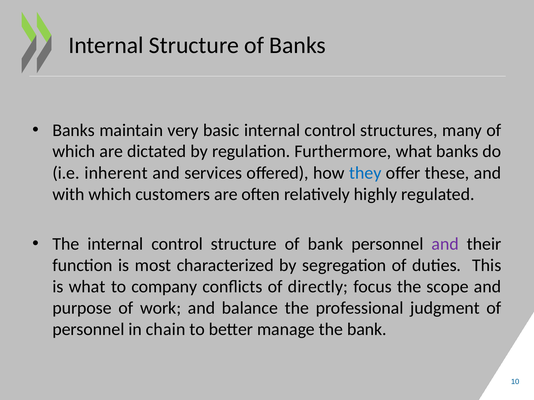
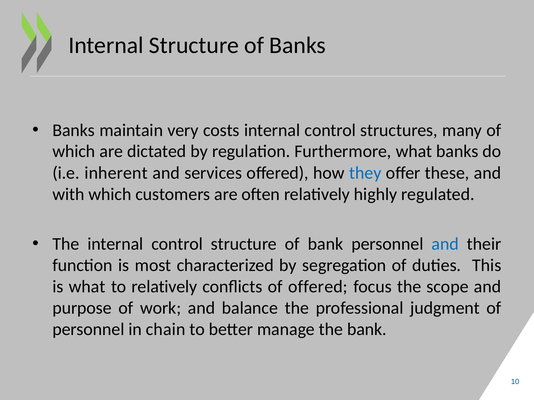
basic: basic -> costs
and at (445, 244) colour: purple -> blue
to company: company -> relatively
of directly: directly -> offered
